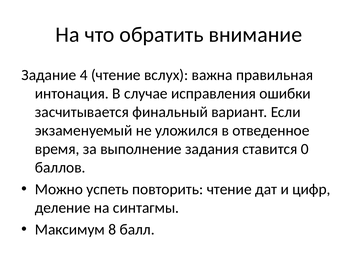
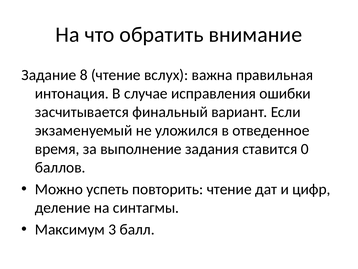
4: 4 -> 8
8: 8 -> 3
